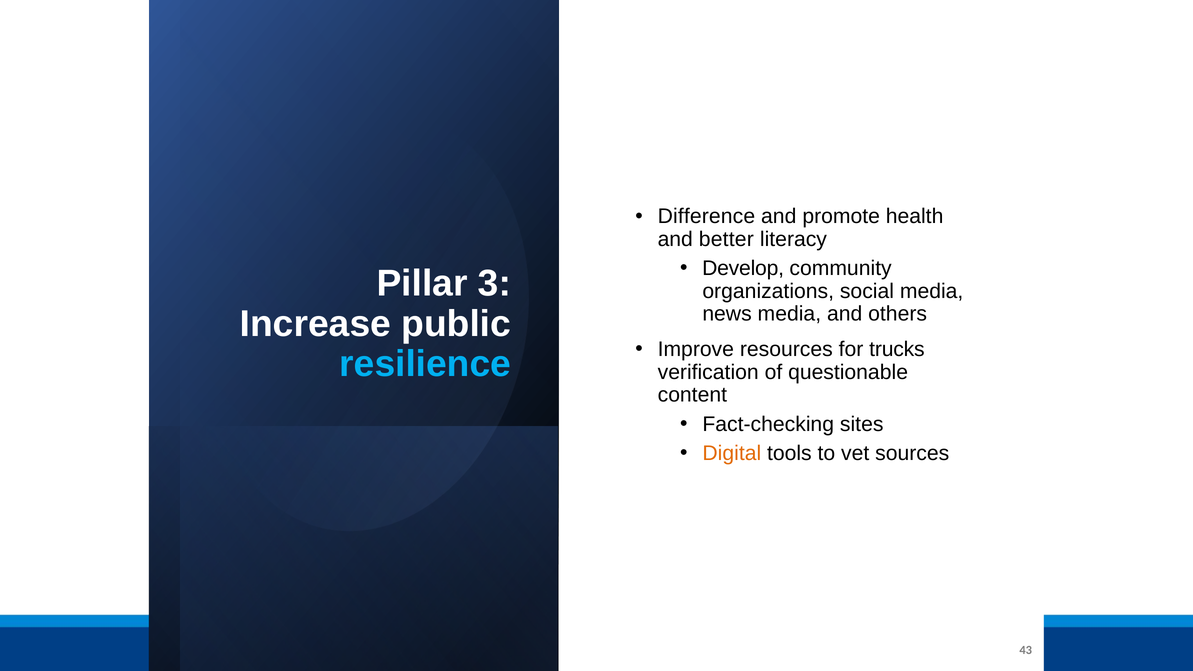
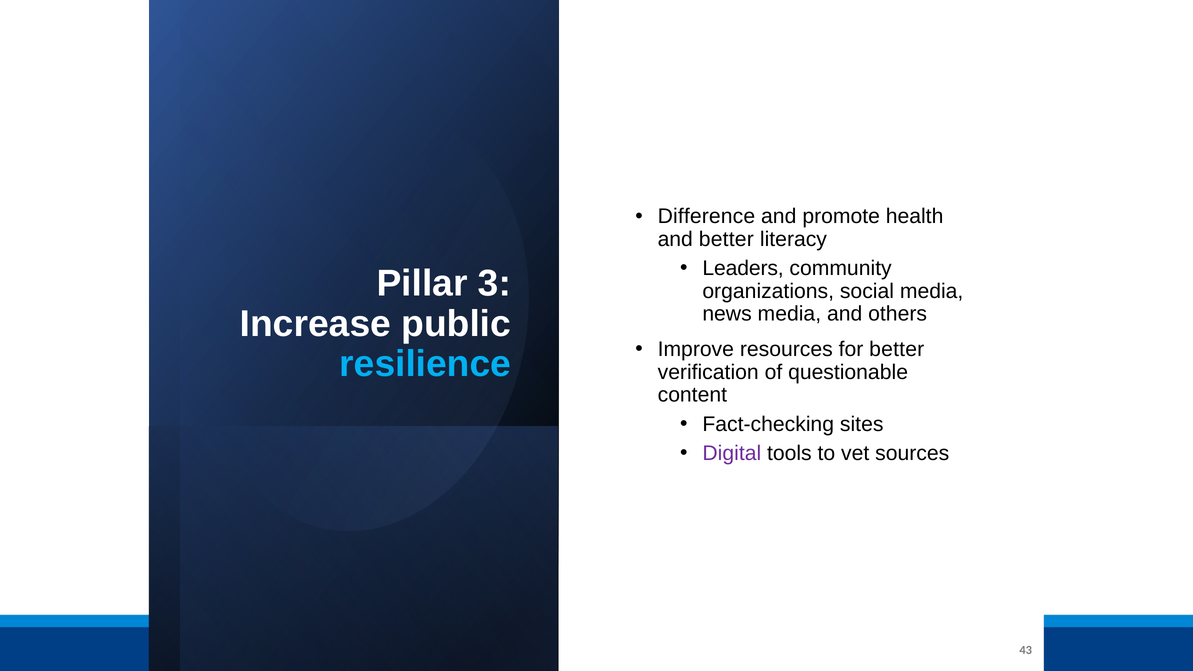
Develop: Develop -> Leaders
for trucks: trucks -> better
Digital colour: orange -> purple
